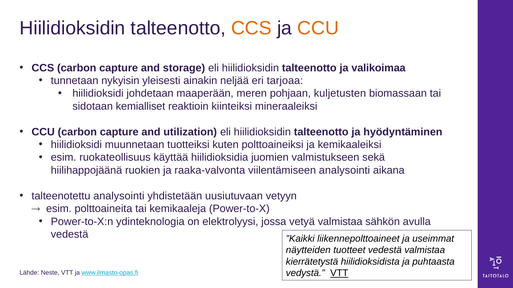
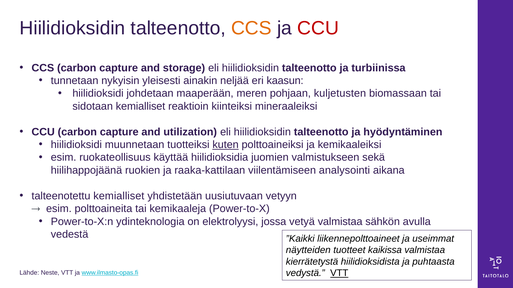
CCU at (318, 28) colour: orange -> red
valikoimaa: valikoimaa -> turbiinissa
tarjoaa: tarjoaa -> kaasun
kuten underline: none -> present
raaka-valvonta: raaka-valvonta -> raaka-kattilaan
talteenotettu analysointi: analysointi -> kemialliset
tuotteet vedestä: vedestä -> kaikissa
